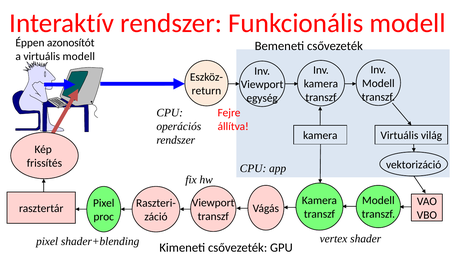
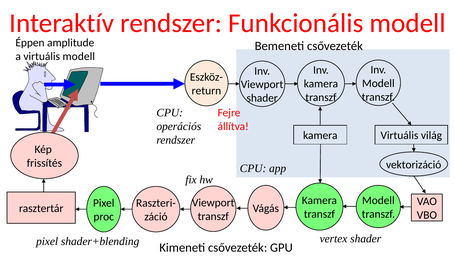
azonosítót: azonosítót -> amplitude
egység at (262, 98): egység -> shader
